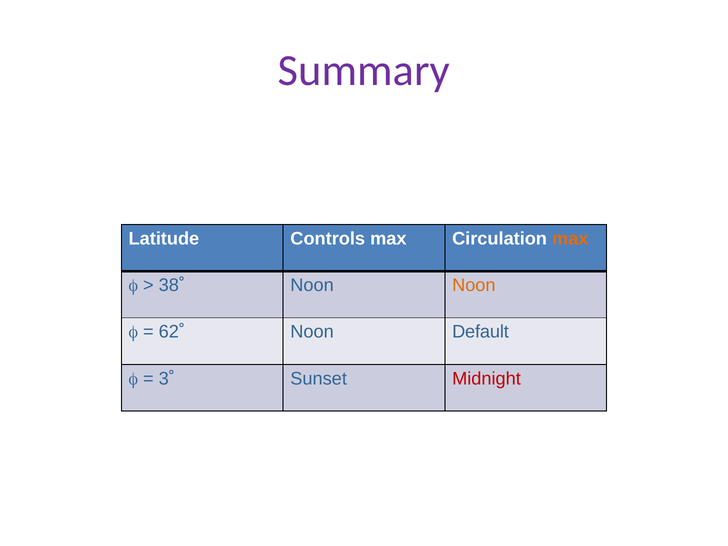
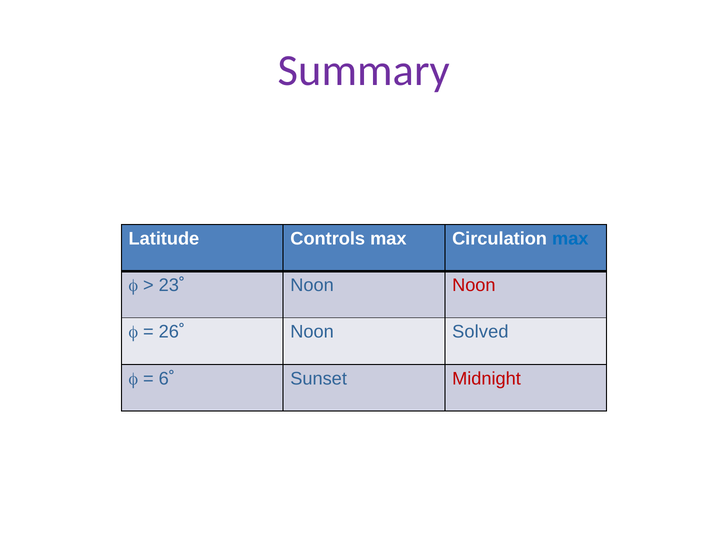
max at (570, 239) colour: orange -> blue
38˚: 38˚ -> 23˚
Noon at (474, 285) colour: orange -> red
62˚: 62˚ -> 26˚
Default: Default -> Solved
3˚: 3˚ -> 6˚
